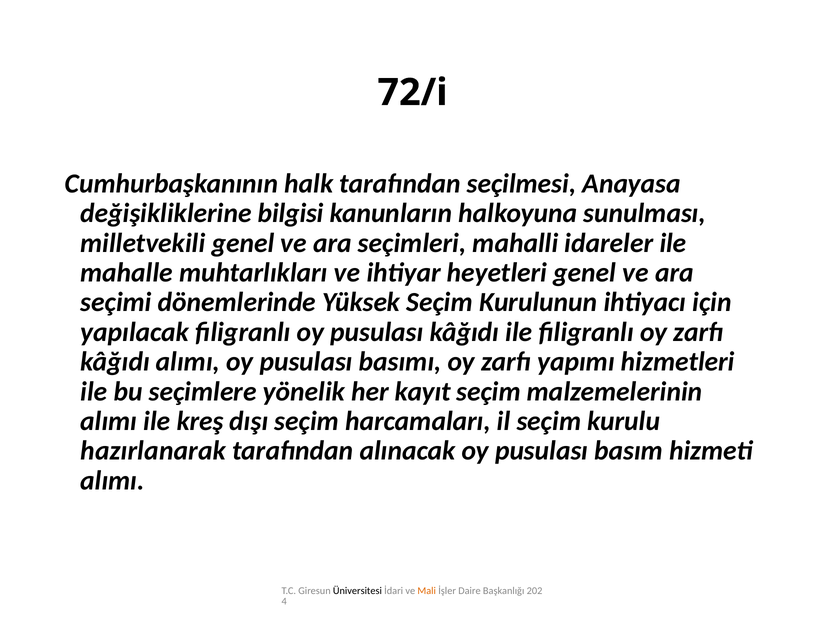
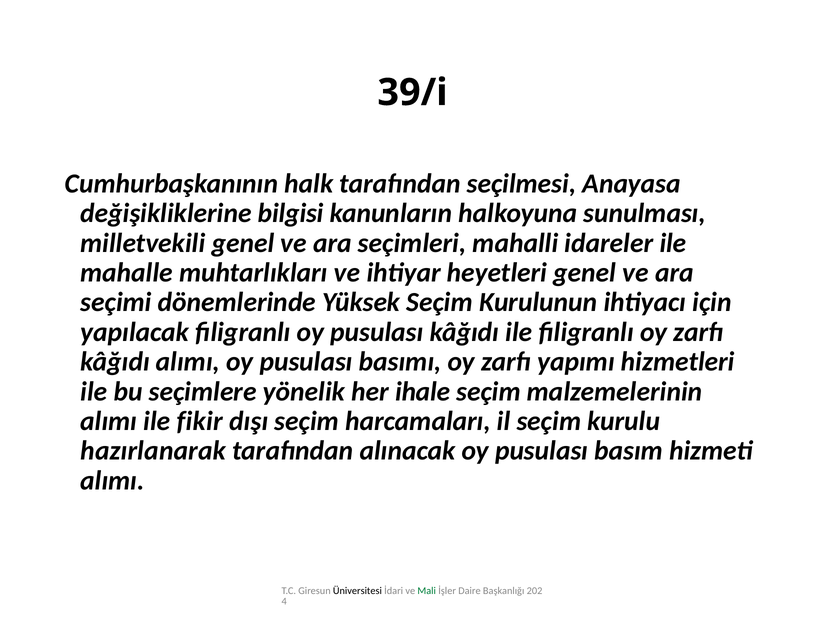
72/i: 72/i -> 39/i
kayıt: kayıt -> ihale
kreş: kreş -> fikir
Mali colour: orange -> green
